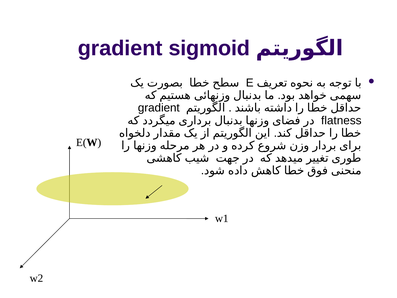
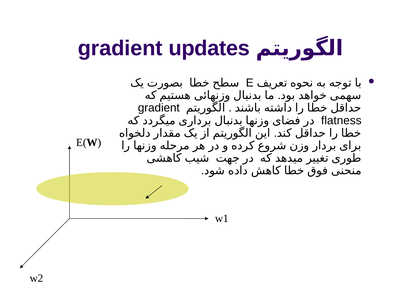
sigmoid: sigmoid -> updates
